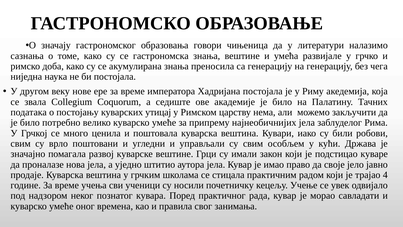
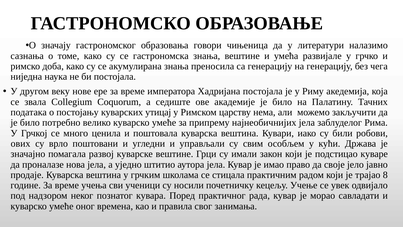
свим at (21, 143): свим -> ових
4: 4 -> 8
